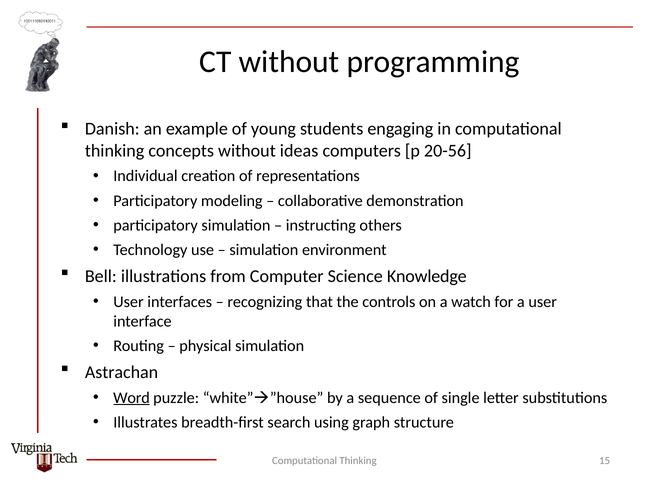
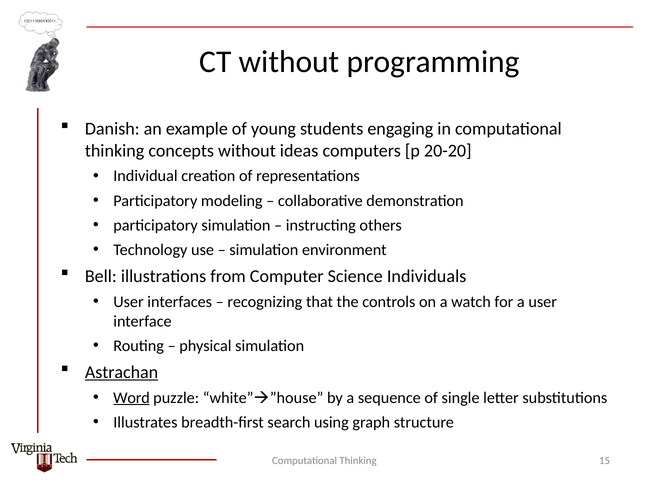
20-56: 20-56 -> 20-20
Knowledge: Knowledge -> Individuals
Astrachan underline: none -> present
